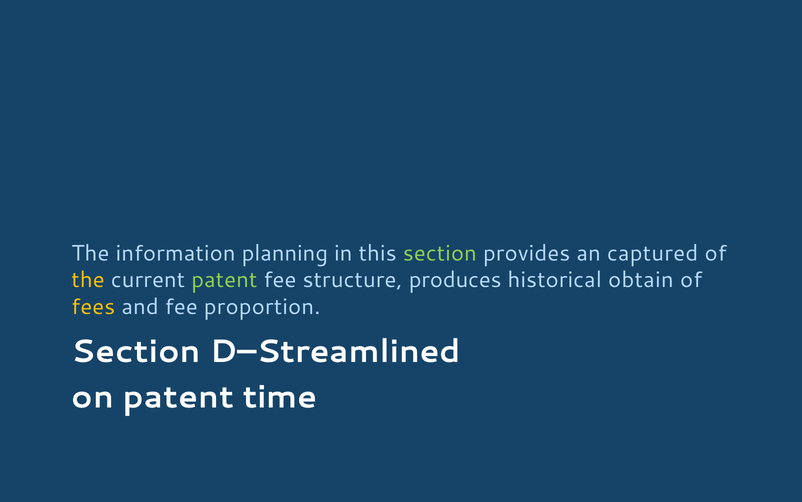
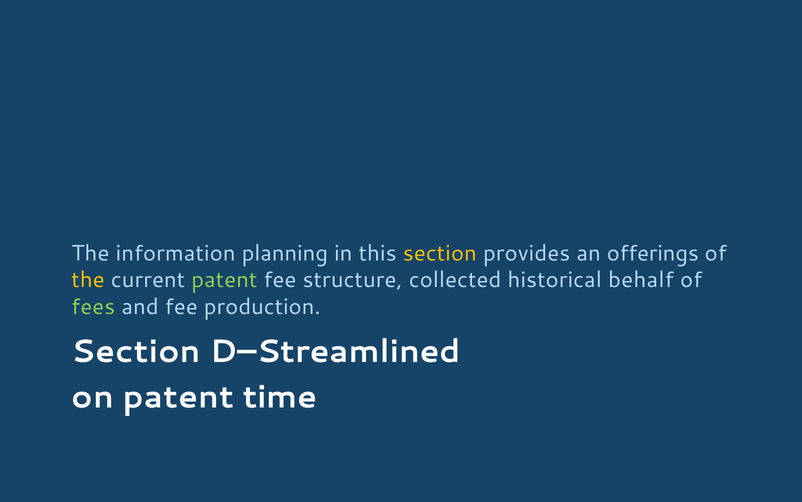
section at (440, 253) colour: light green -> yellow
captured: captured -> offerings
produces: produces -> collected
obtain: obtain -> behalf
fees colour: yellow -> light green
proportion: proportion -> production
